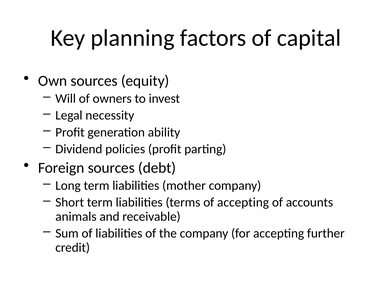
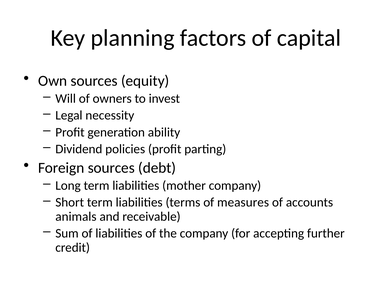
of accepting: accepting -> measures
